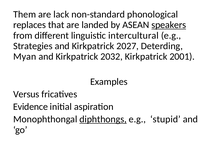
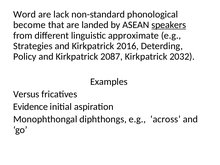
Them: Them -> Word
replaces: replaces -> become
intercultural: intercultural -> approximate
2027: 2027 -> 2016
Myan: Myan -> Policy
2032: 2032 -> 2087
2001: 2001 -> 2032
diphthongs underline: present -> none
stupid: stupid -> across
